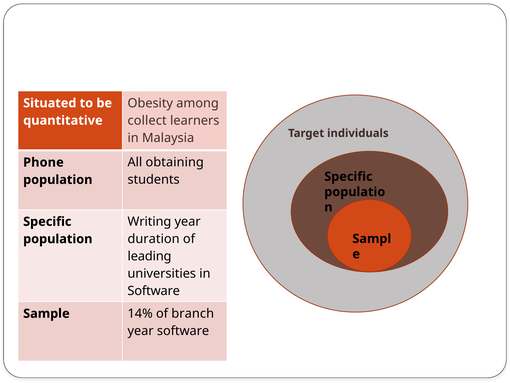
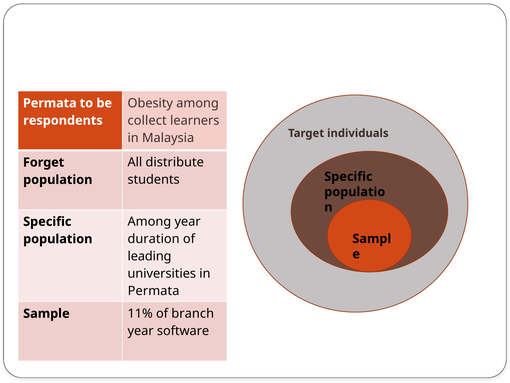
Situated at (50, 103): Situated -> Permata
quantitative: quantitative -> respondents
obtaining: obtaining -> distribute
Phone: Phone -> Forget
Writing at (149, 221): Writing -> Among
Software at (154, 291): Software -> Permata
14%: 14% -> 11%
